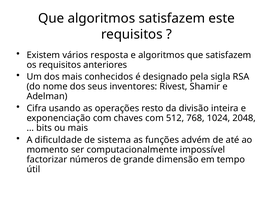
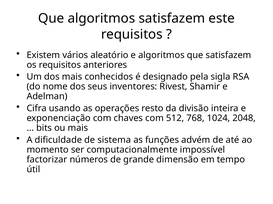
resposta: resposta -> aleatório
